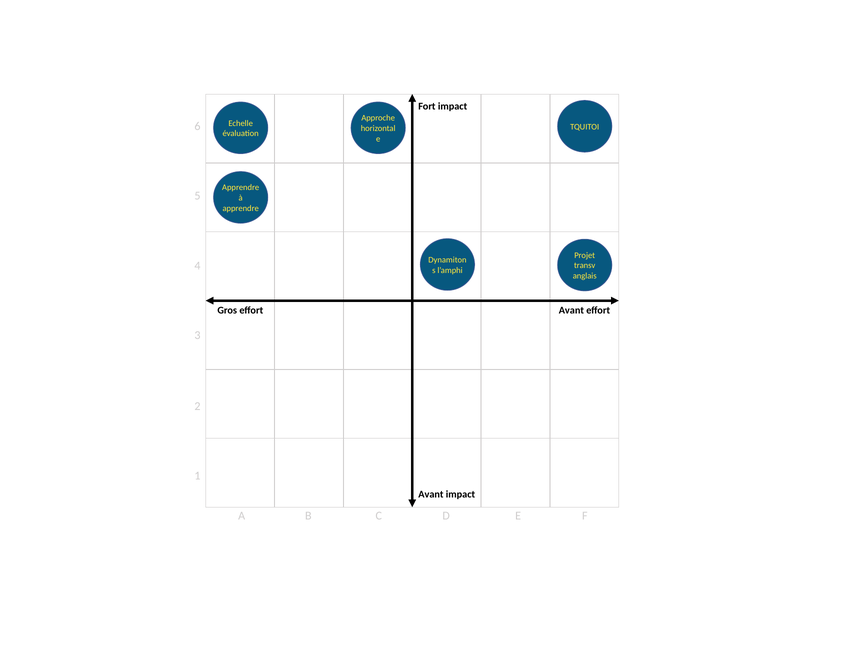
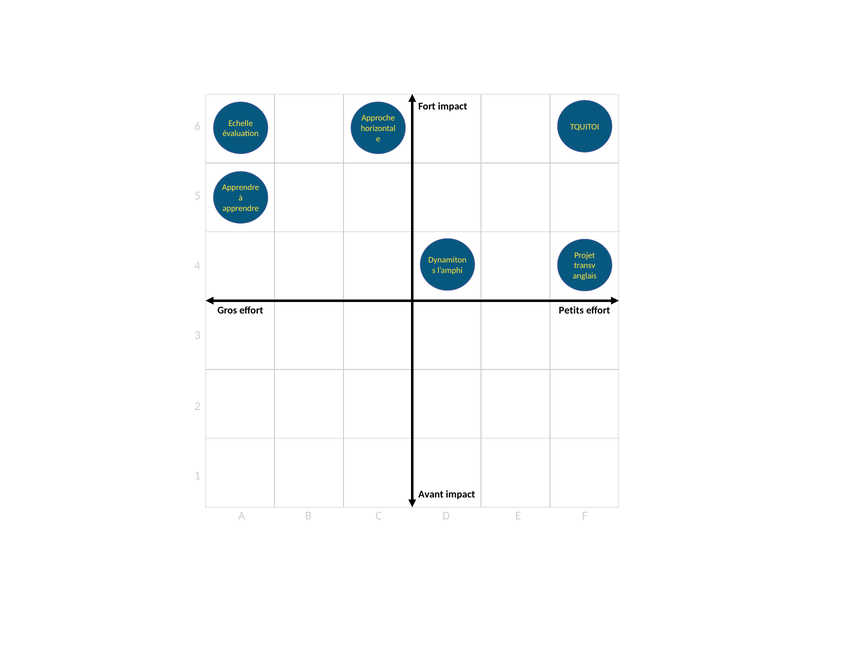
Avant at (571, 311): Avant -> Petits
